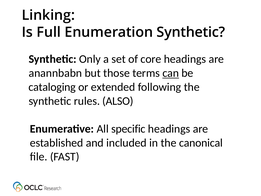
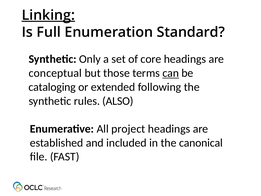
Linking underline: none -> present
Enumeration Synthetic: Synthetic -> Standard
anannbabn: anannbabn -> conceptual
specific: specific -> project
